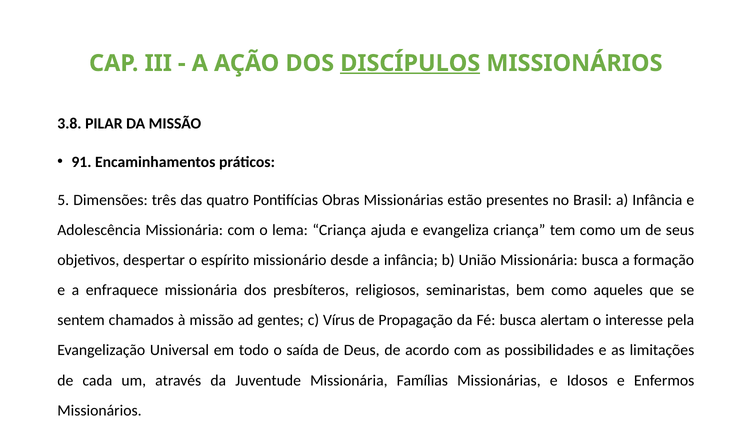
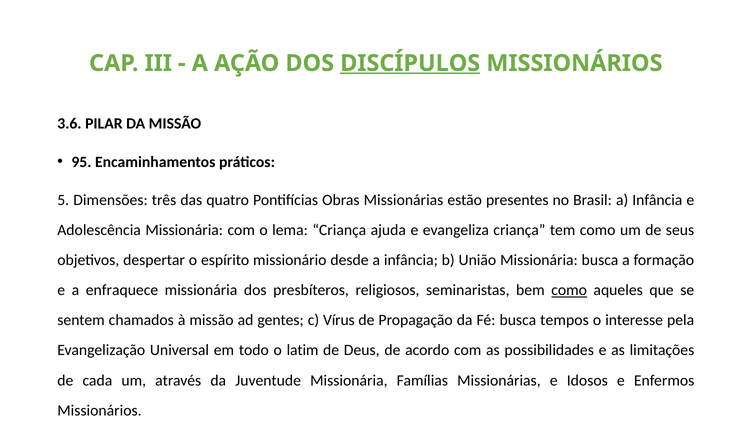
3.8: 3.8 -> 3.6
91: 91 -> 95
como at (569, 290) underline: none -> present
alertam: alertam -> tempos
saída: saída -> latim
